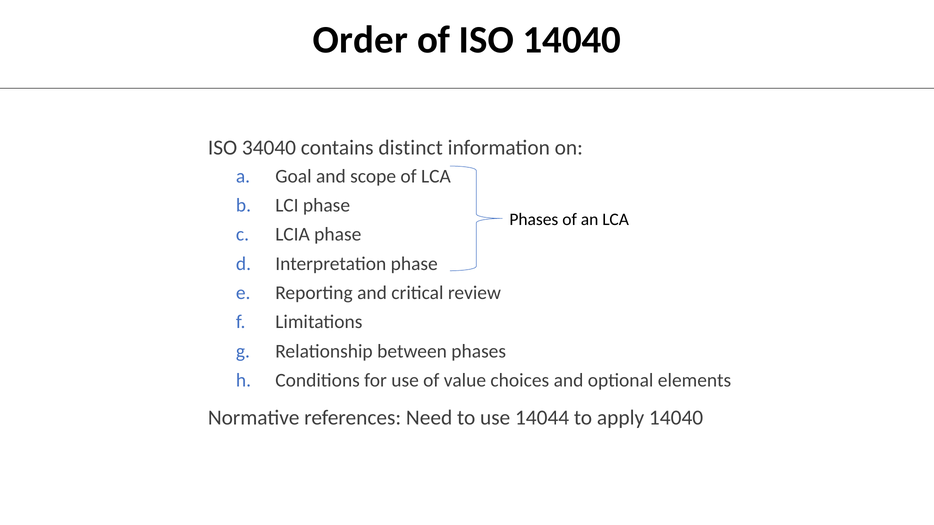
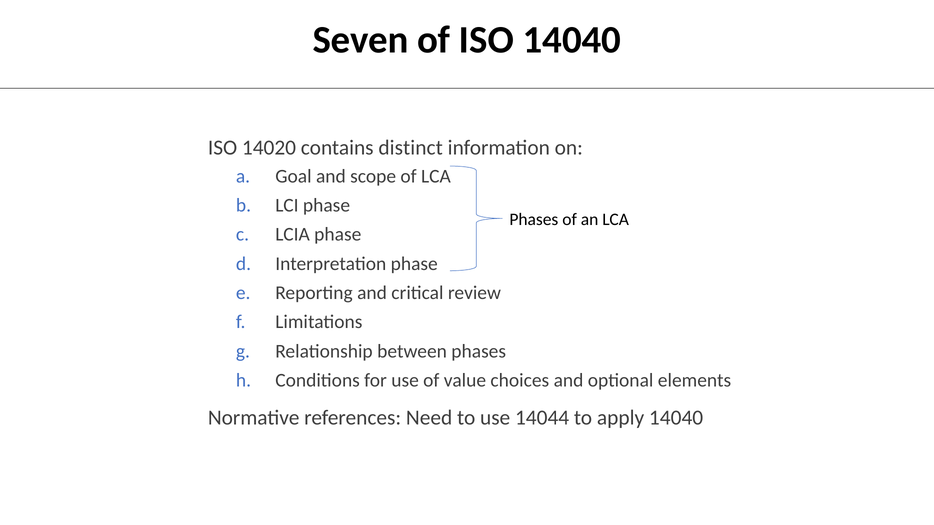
Order: Order -> Seven
34040: 34040 -> 14020
